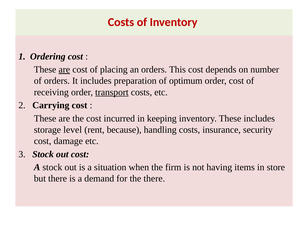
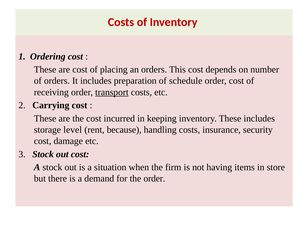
are at (64, 70) underline: present -> none
optimum: optimum -> schedule
the there: there -> order
